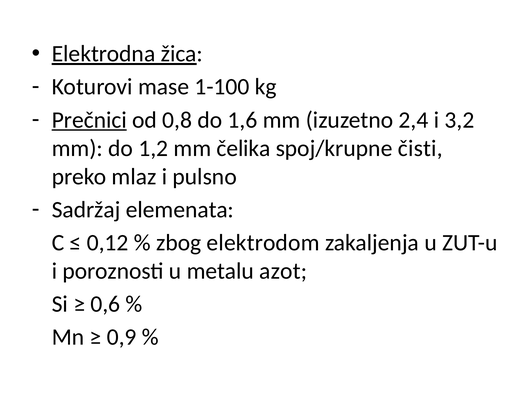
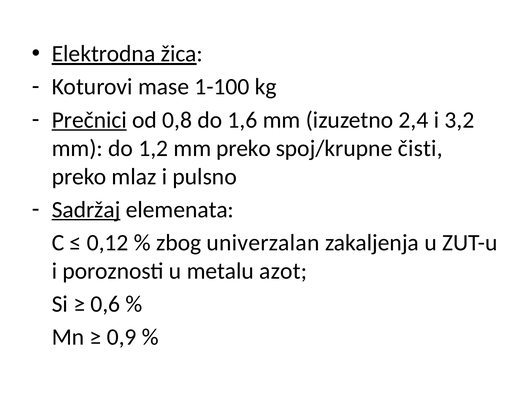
mm čelika: čelika -> preko
Sadržaj underline: none -> present
elektrodom: elektrodom -> univerzalan
